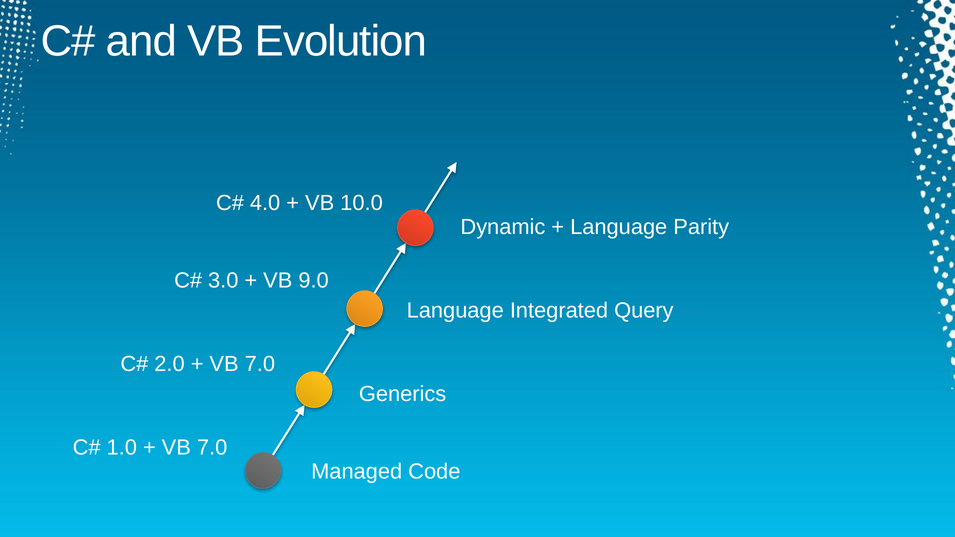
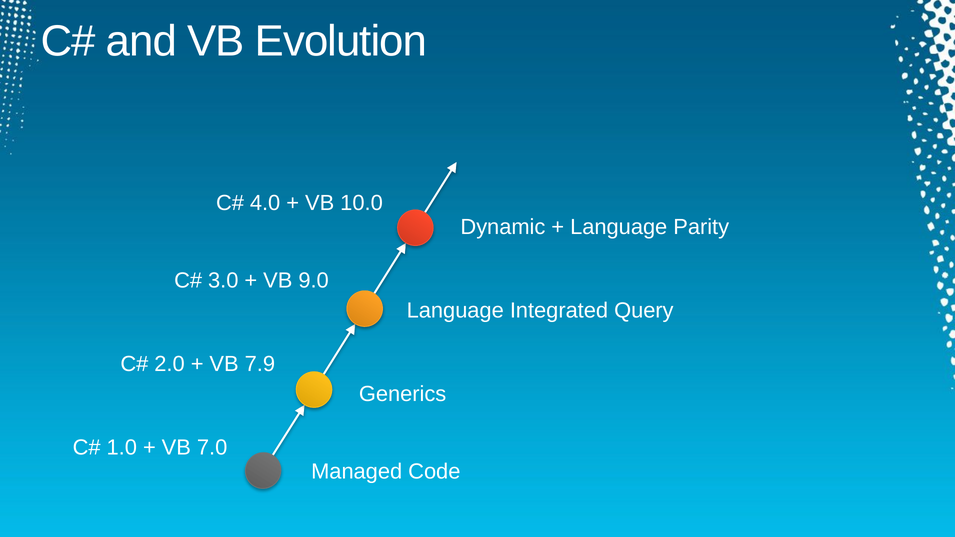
7.0 at (260, 364): 7.0 -> 7.9
